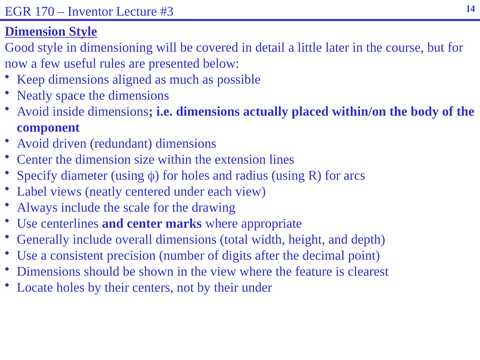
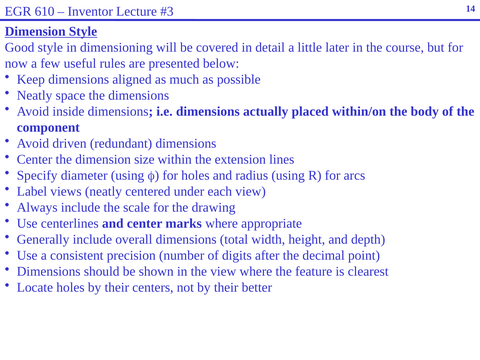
170: 170 -> 610
their under: under -> better
